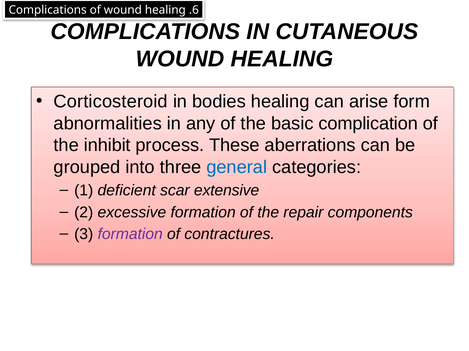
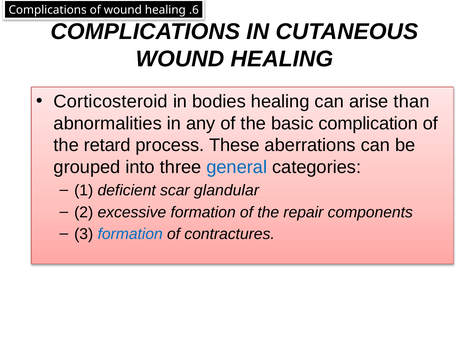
form: form -> than
inhibit: inhibit -> retard
extensive: extensive -> glandular
formation at (130, 235) colour: purple -> blue
